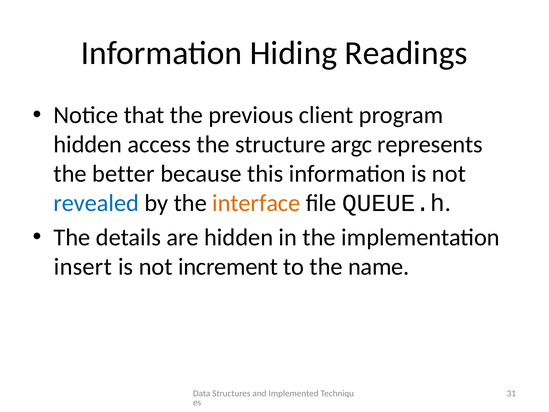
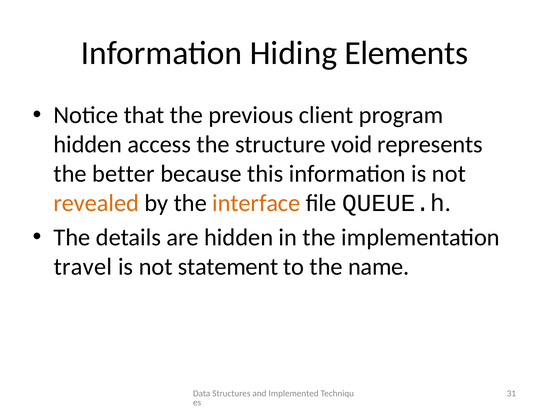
Readings: Readings -> Elements
argc: argc -> void
revealed colour: blue -> orange
insert: insert -> travel
increment: increment -> statement
